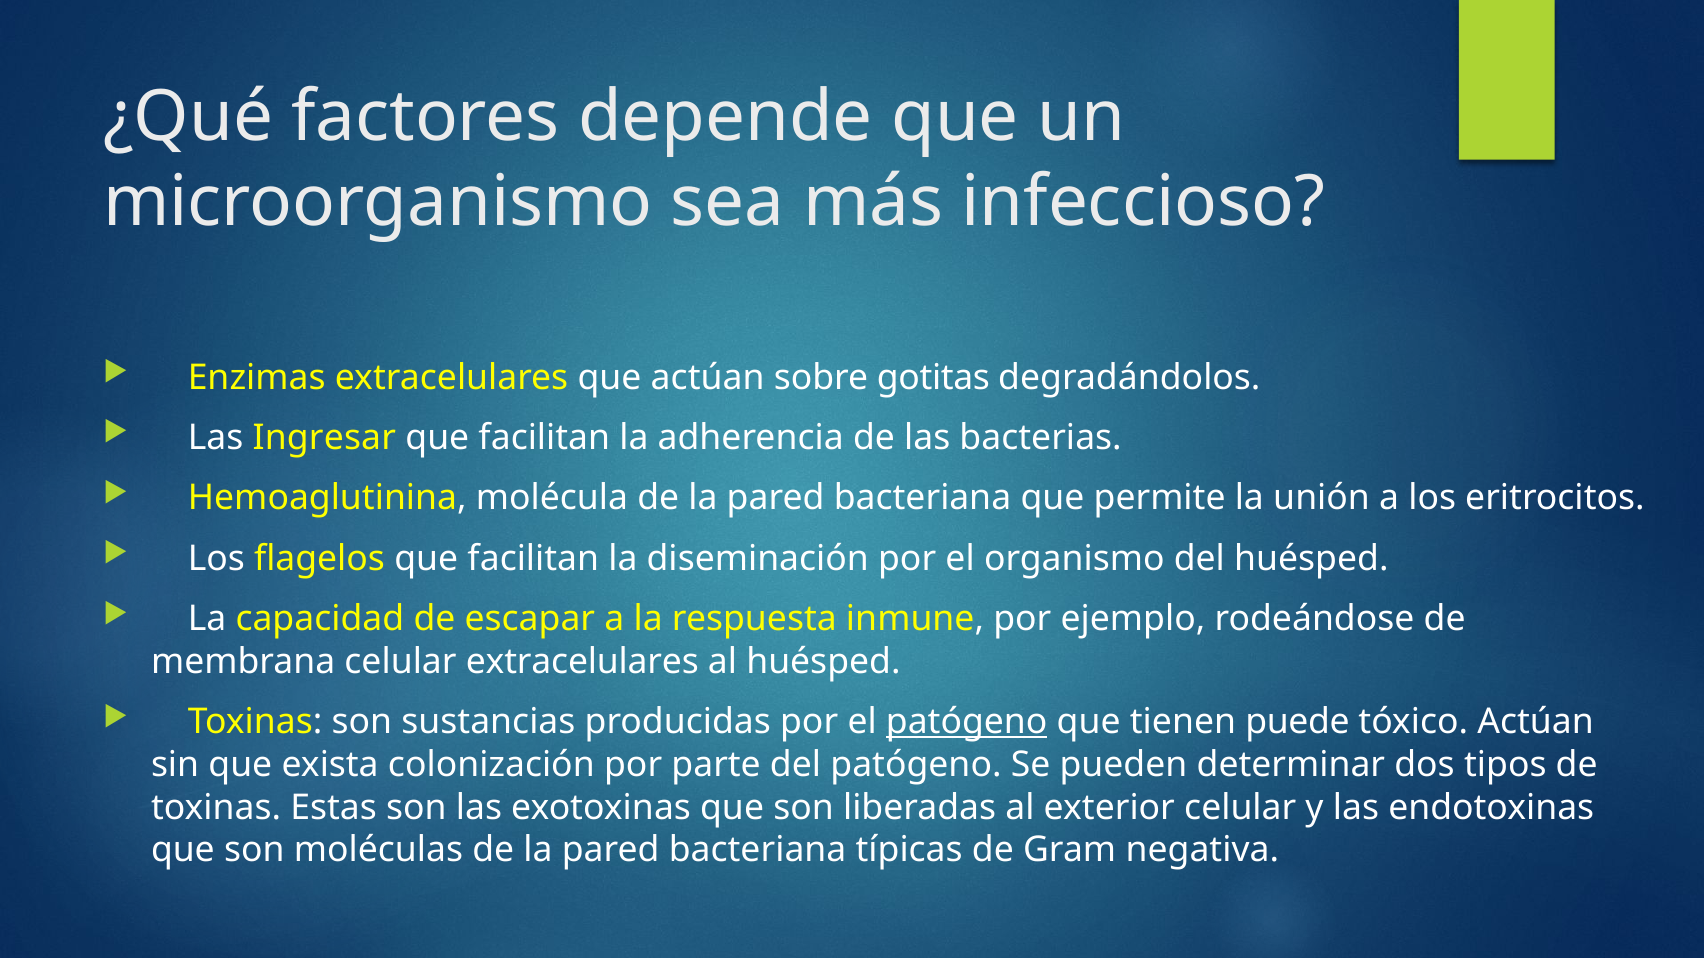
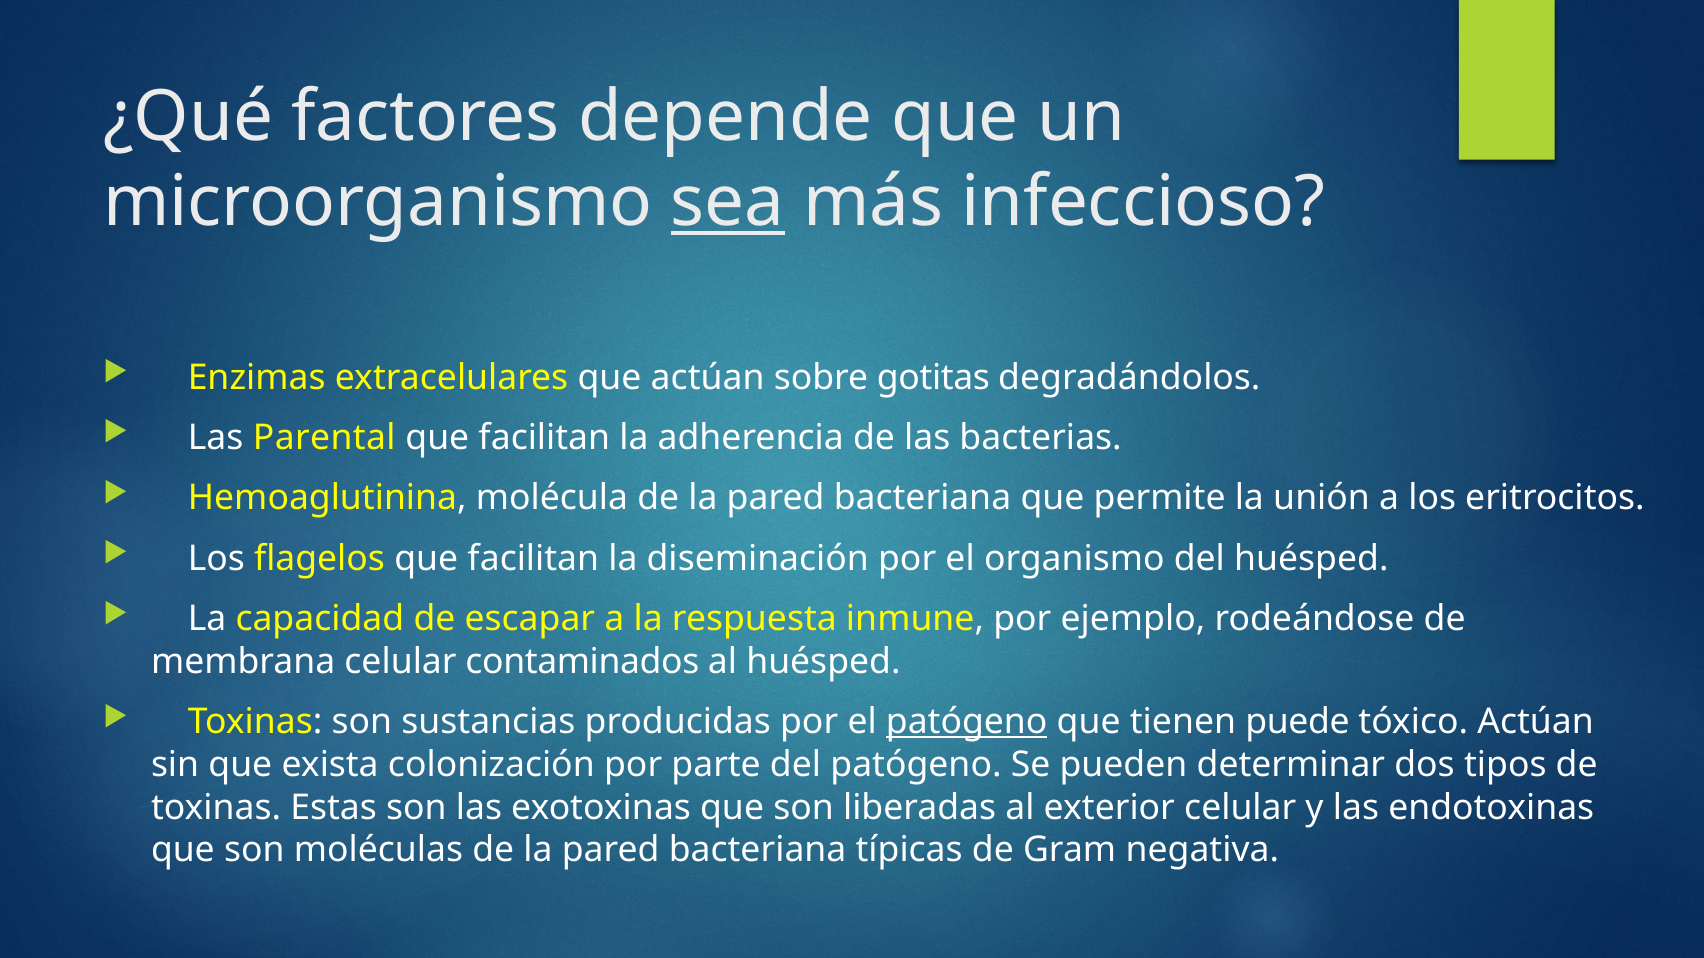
sea underline: none -> present
Ingresar: Ingresar -> Parental
celular extracelulares: extracelulares -> contaminados
